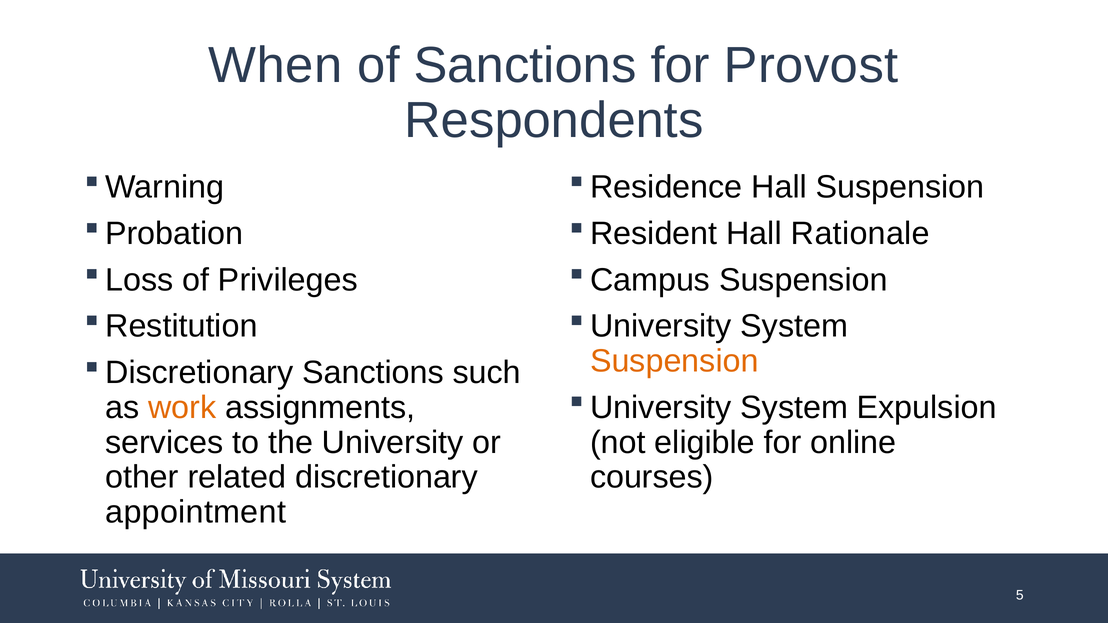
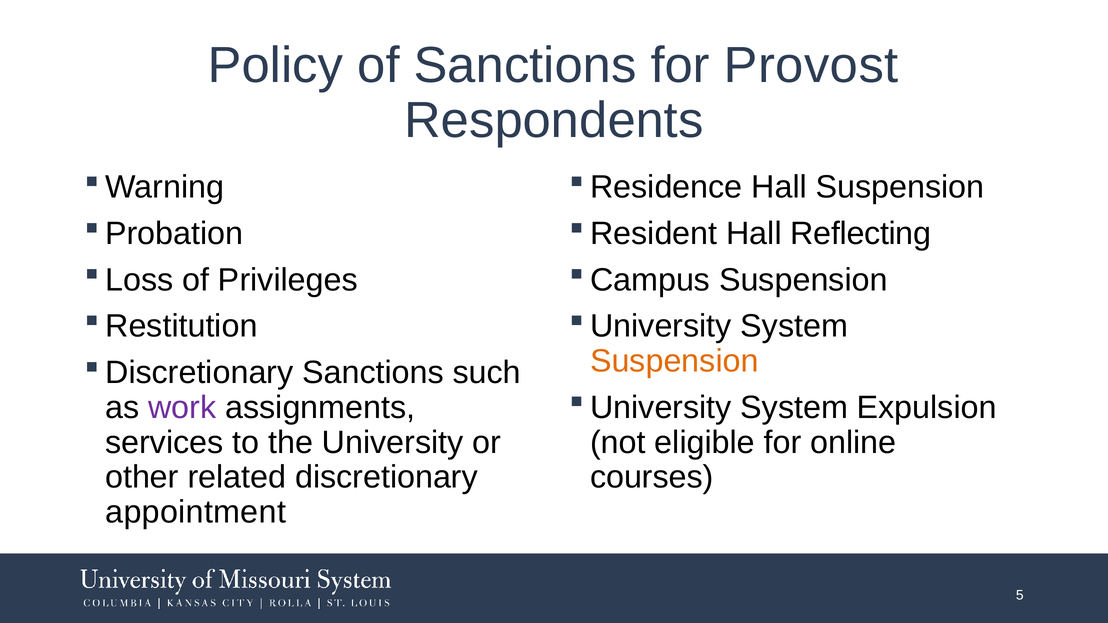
When: When -> Policy
Rationale: Rationale -> Reflecting
work colour: orange -> purple
